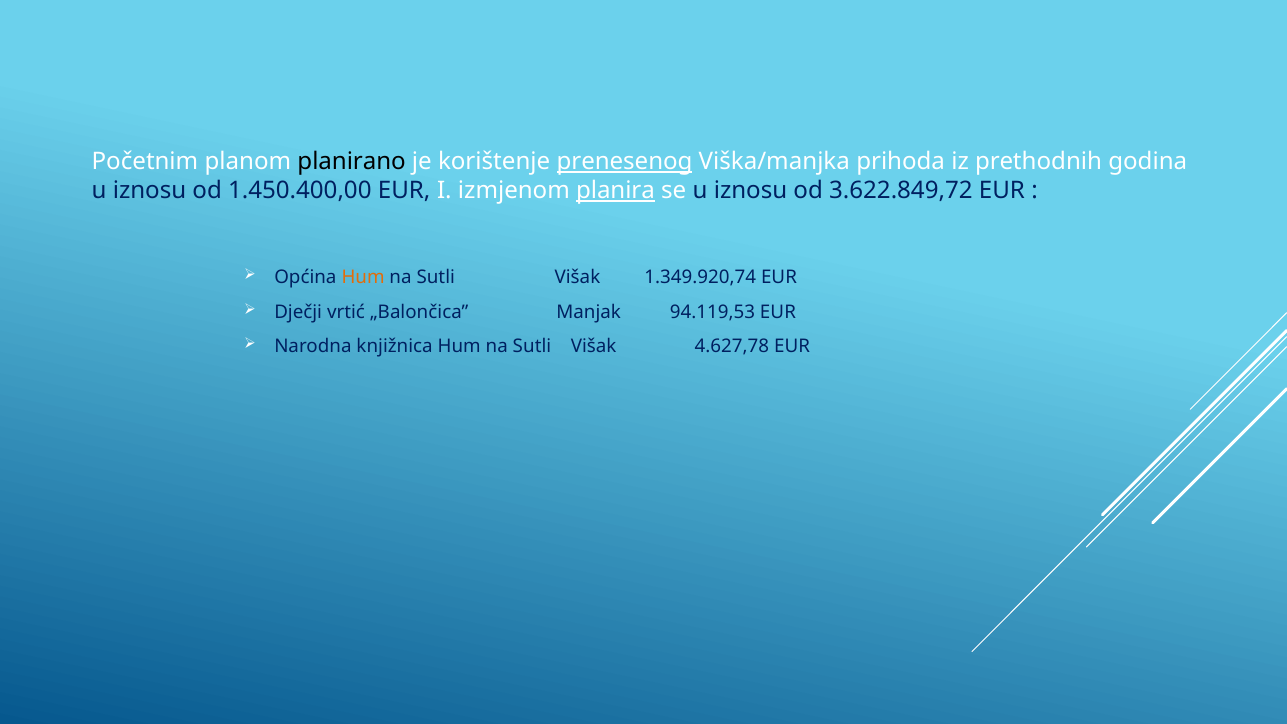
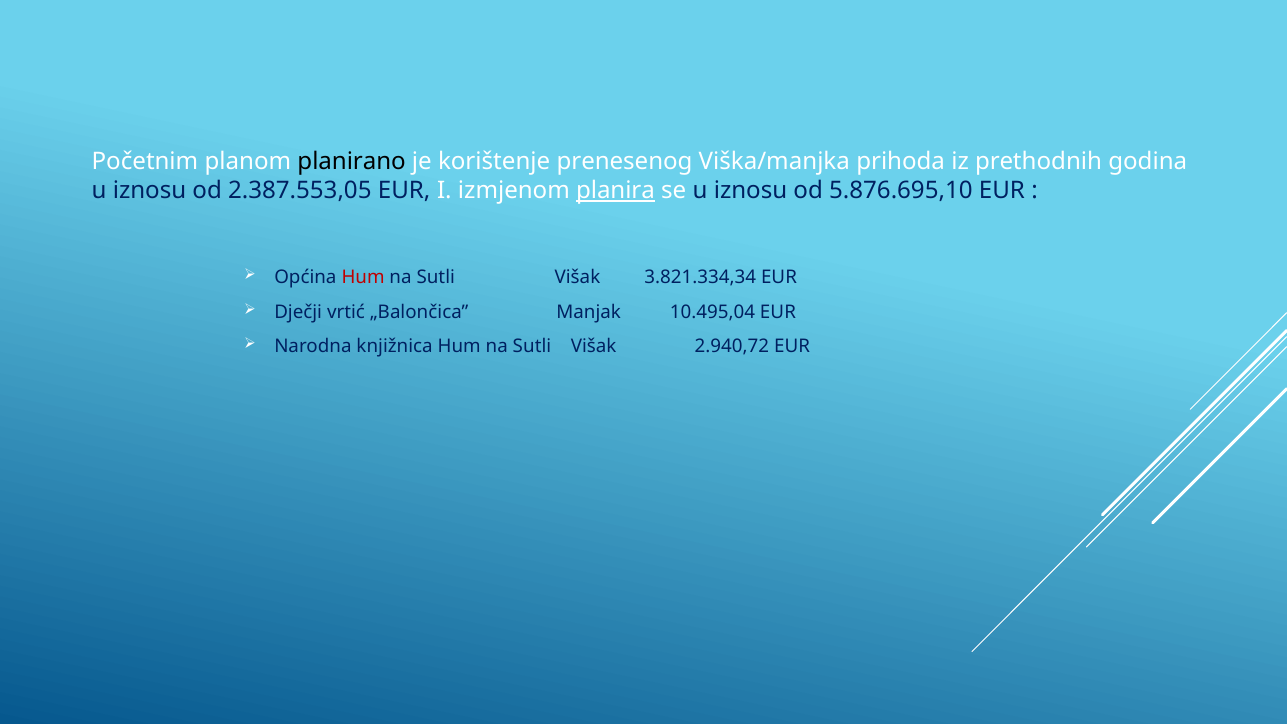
prenesenog underline: present -> none
1.450.400,00: 1.450.400,00 -> 2.387.553,05
3.622.849,72: 3.622.849,72 -> 5.876.695,10
Hum at (363, 277) colour: orange -> red
1.349.920,74: 1.349.920,74 -> 3.821.334,34
94.119,53: 94.119,53 -> 10.495,04
4.627,78: 4.627,78 -> 2.940,72
